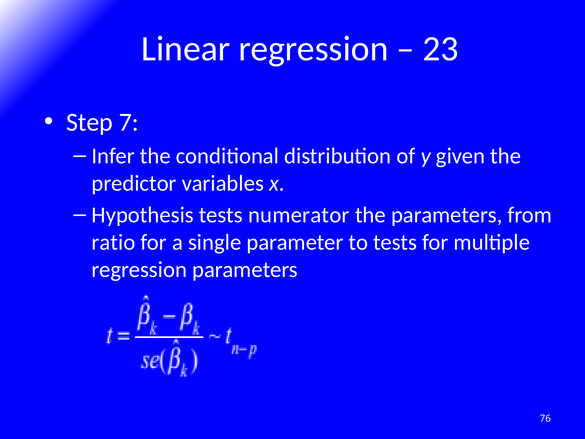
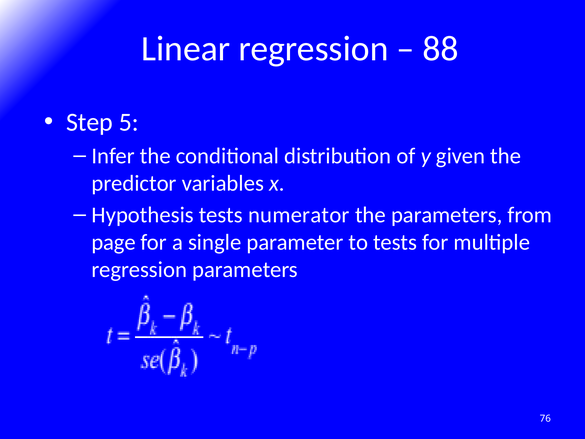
23: 23 -> 88
7: 7 -> 5
ratio: ratio -> page
